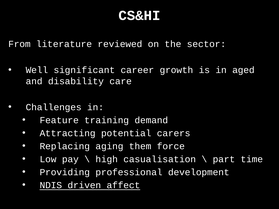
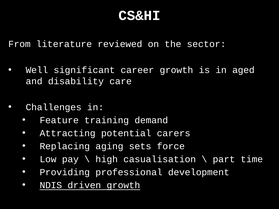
them: them -> sets
driven affect: affect -> growth
